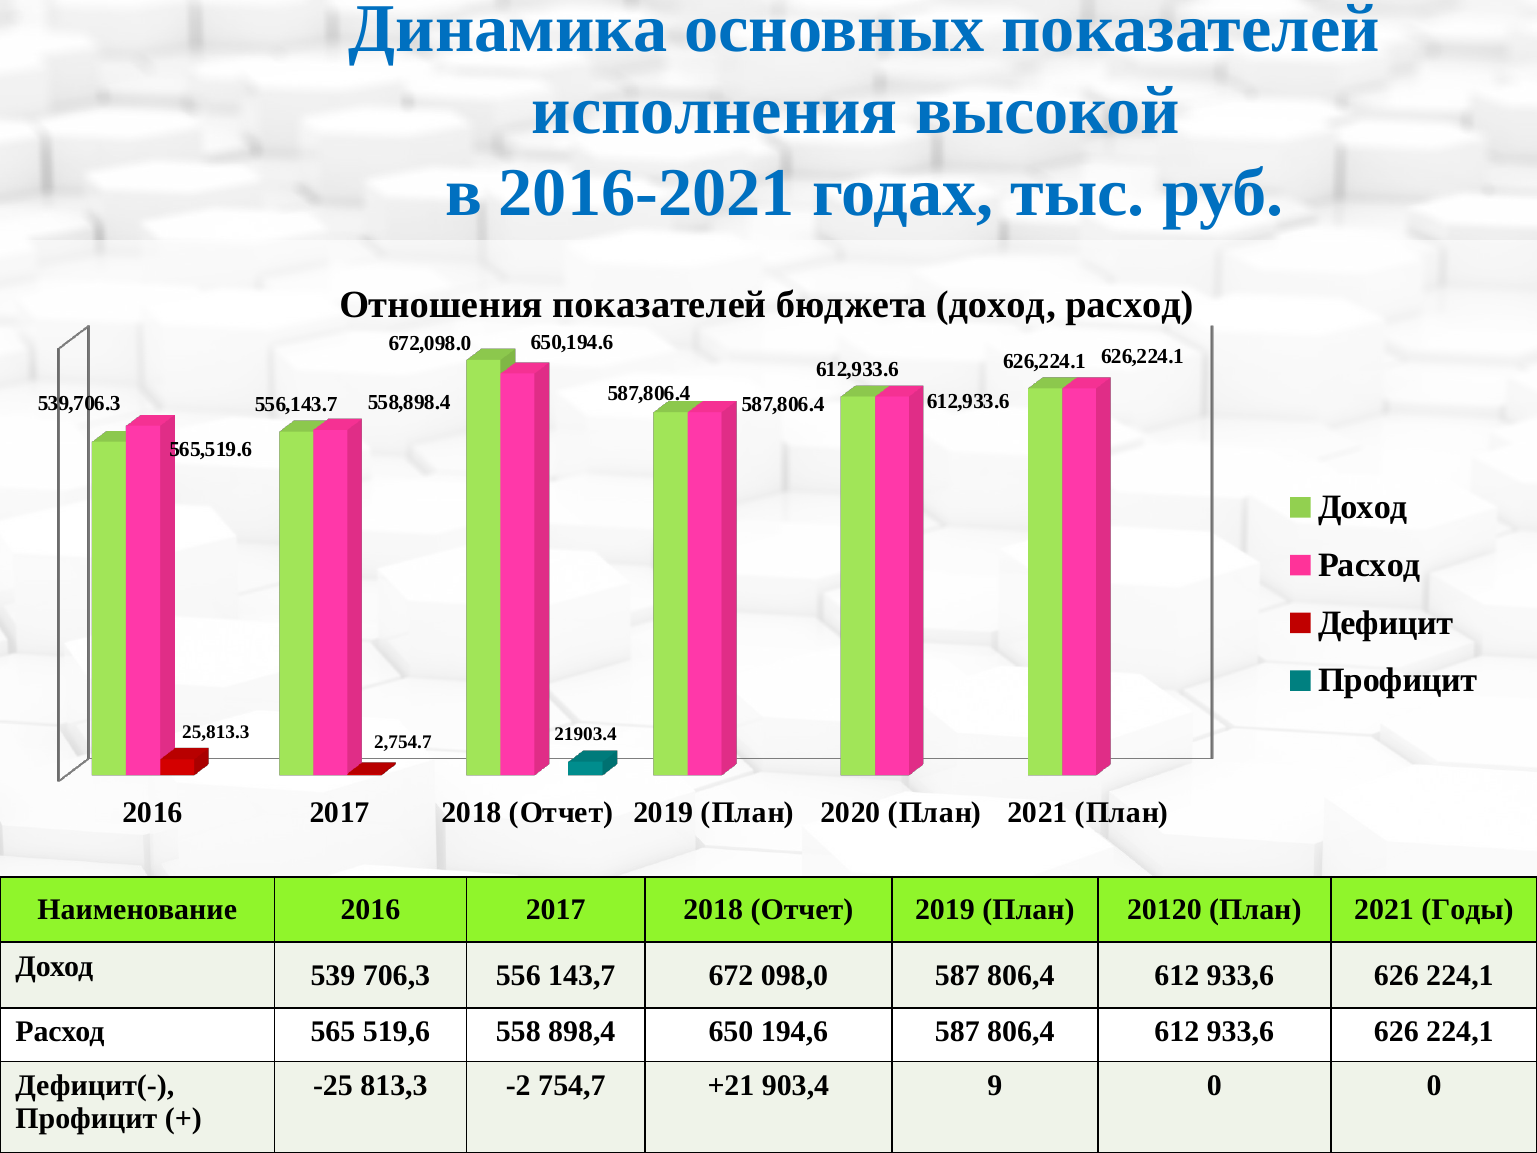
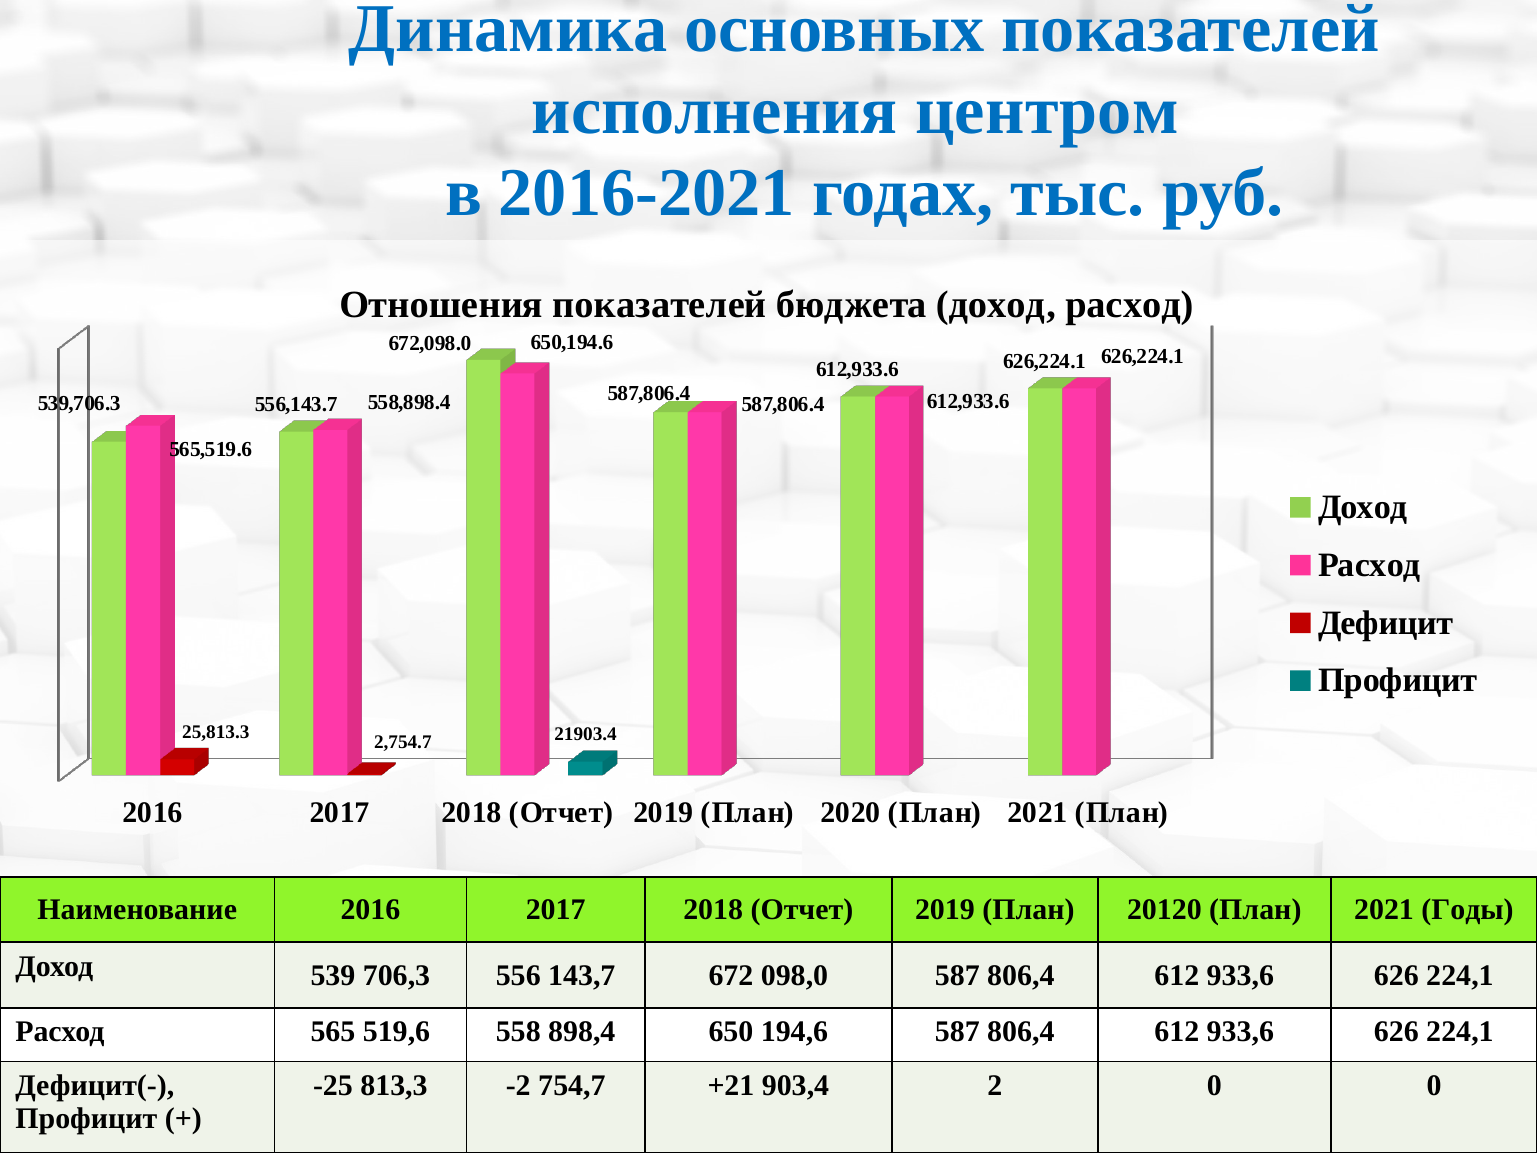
высокой: высокой -> центром
9: 9 -> 2
